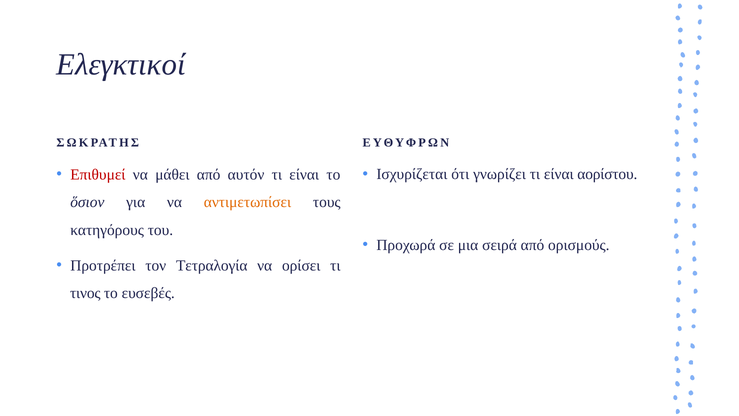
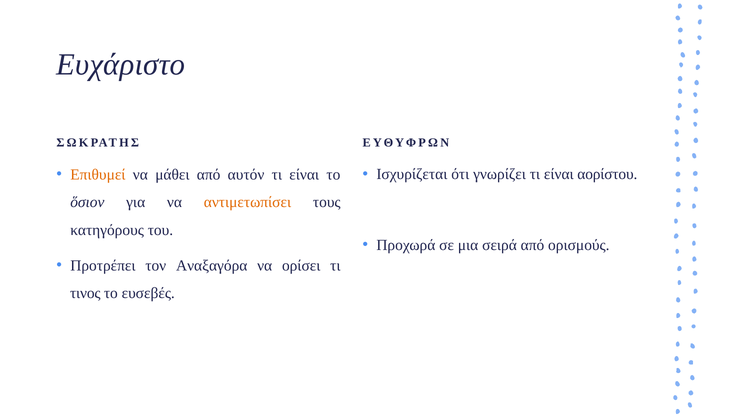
Ελεγκτικοί: Ελεγκτικοί -> Ευχάριστο
Επιθυμεί colour: red -> orange
Τετραλογία: Τετραλογία -> Αναξαγόρα
